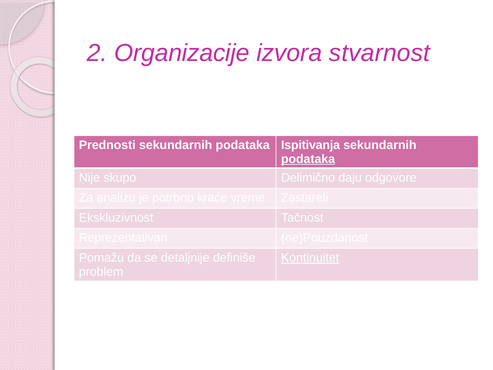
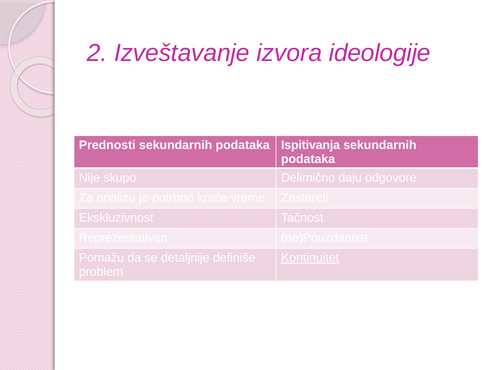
Organizacije: Organizacije -> Izveštavanje
stvarnost: stvarnost -> ideologije
podataka at (308, 159) underline: present -> none
